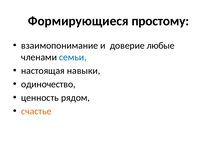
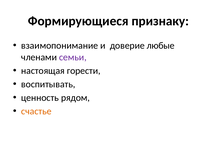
простому: простому -> признаку
семьи colour: blue -> purple
навыки: навыки -> горести
одиночество: одиночество -> воспитывать
